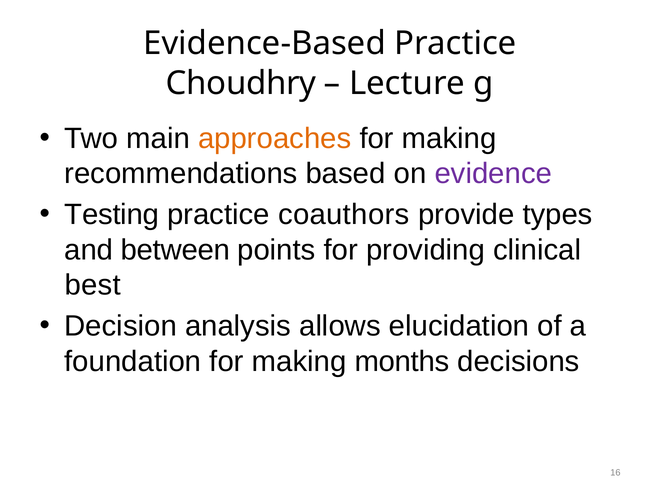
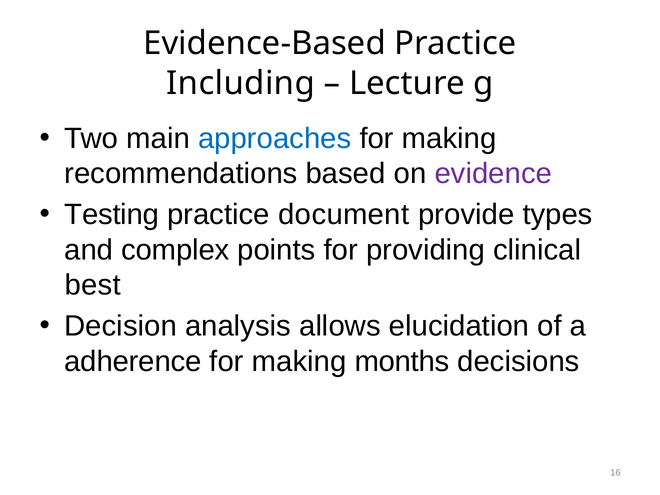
Choudhry: Choudhry -> Including
approaches colour: orange -> blue
coauthors: coauthors -> document
between: between -> complex
foundation: foundation -> adherence
